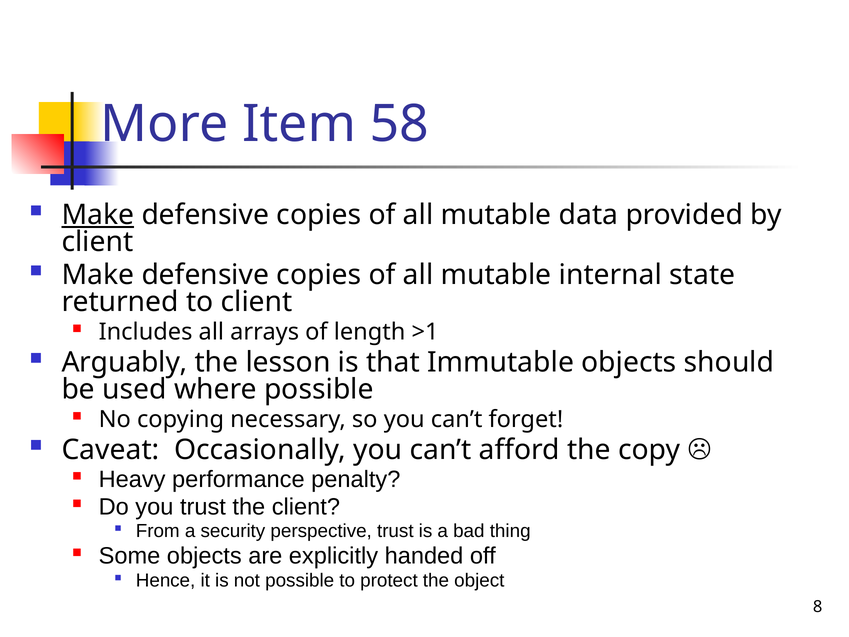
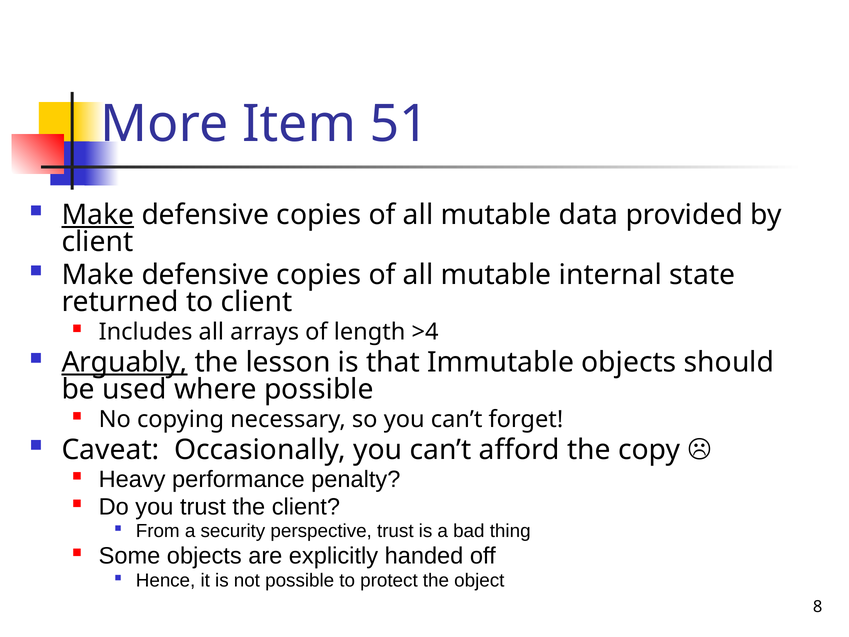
58: 58 -> 51
>1: >1 -> >4
Arguably underline: none -> present
